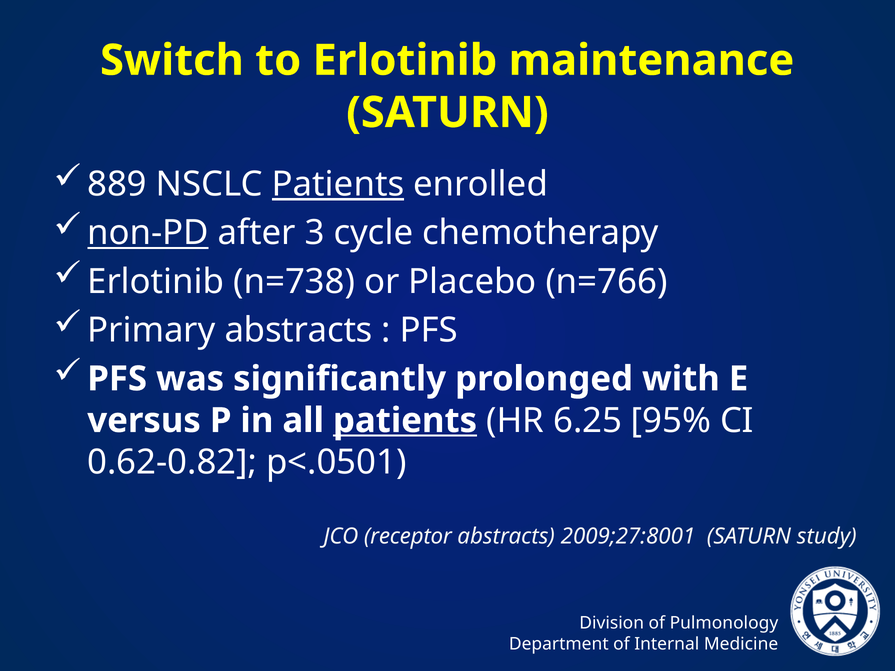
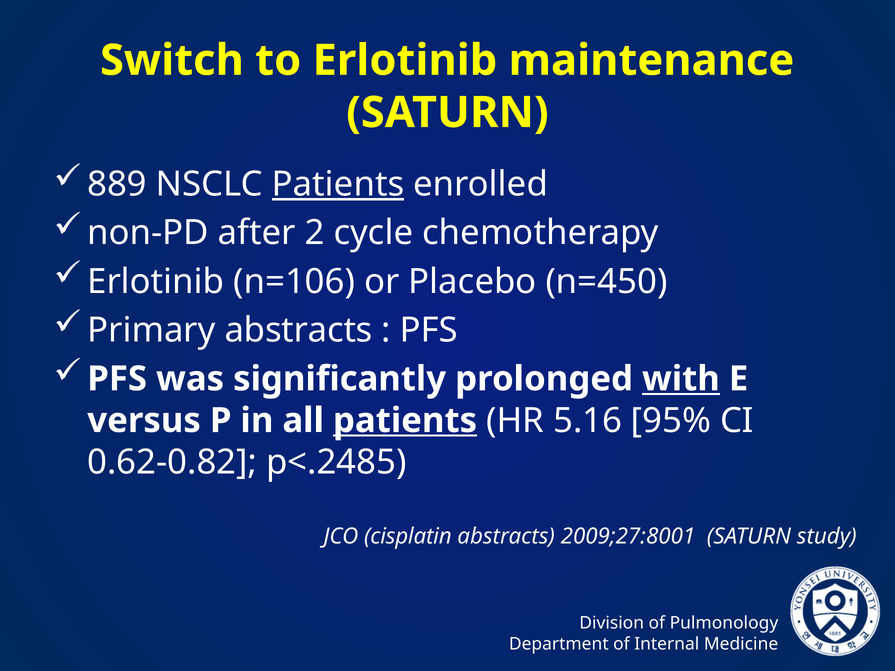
non-PD underline: present -> none
3: 3 -> 2
n=738: n=738 -> n=106
n=766: n=766 -> n=450
with underline: none -> present
6.25: 6.25 -> 5.16
p<.0501: p<.0501 -> p<.2485
receptor: receptor -> cisplatin
